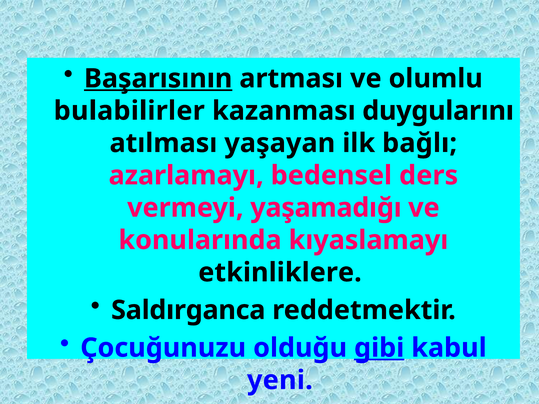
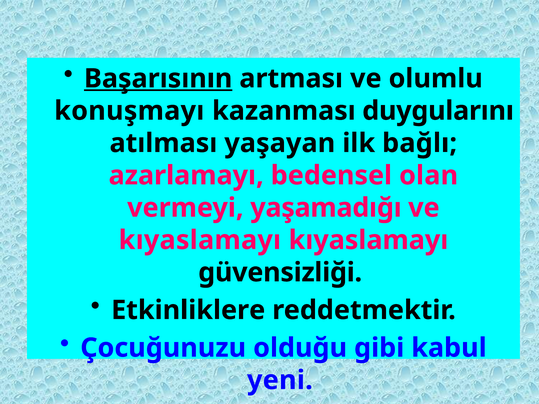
bulabilirler: bulabilirler -> konuşmayı
ders: ders -> olan
konularında at (200, 240): konularında -> kıyaslamayı
etkinliklere: etkinliklere -> güvensizliği
Saldırganca: Saldırganca -> Etkinliklere
gibi underline: present -> none
